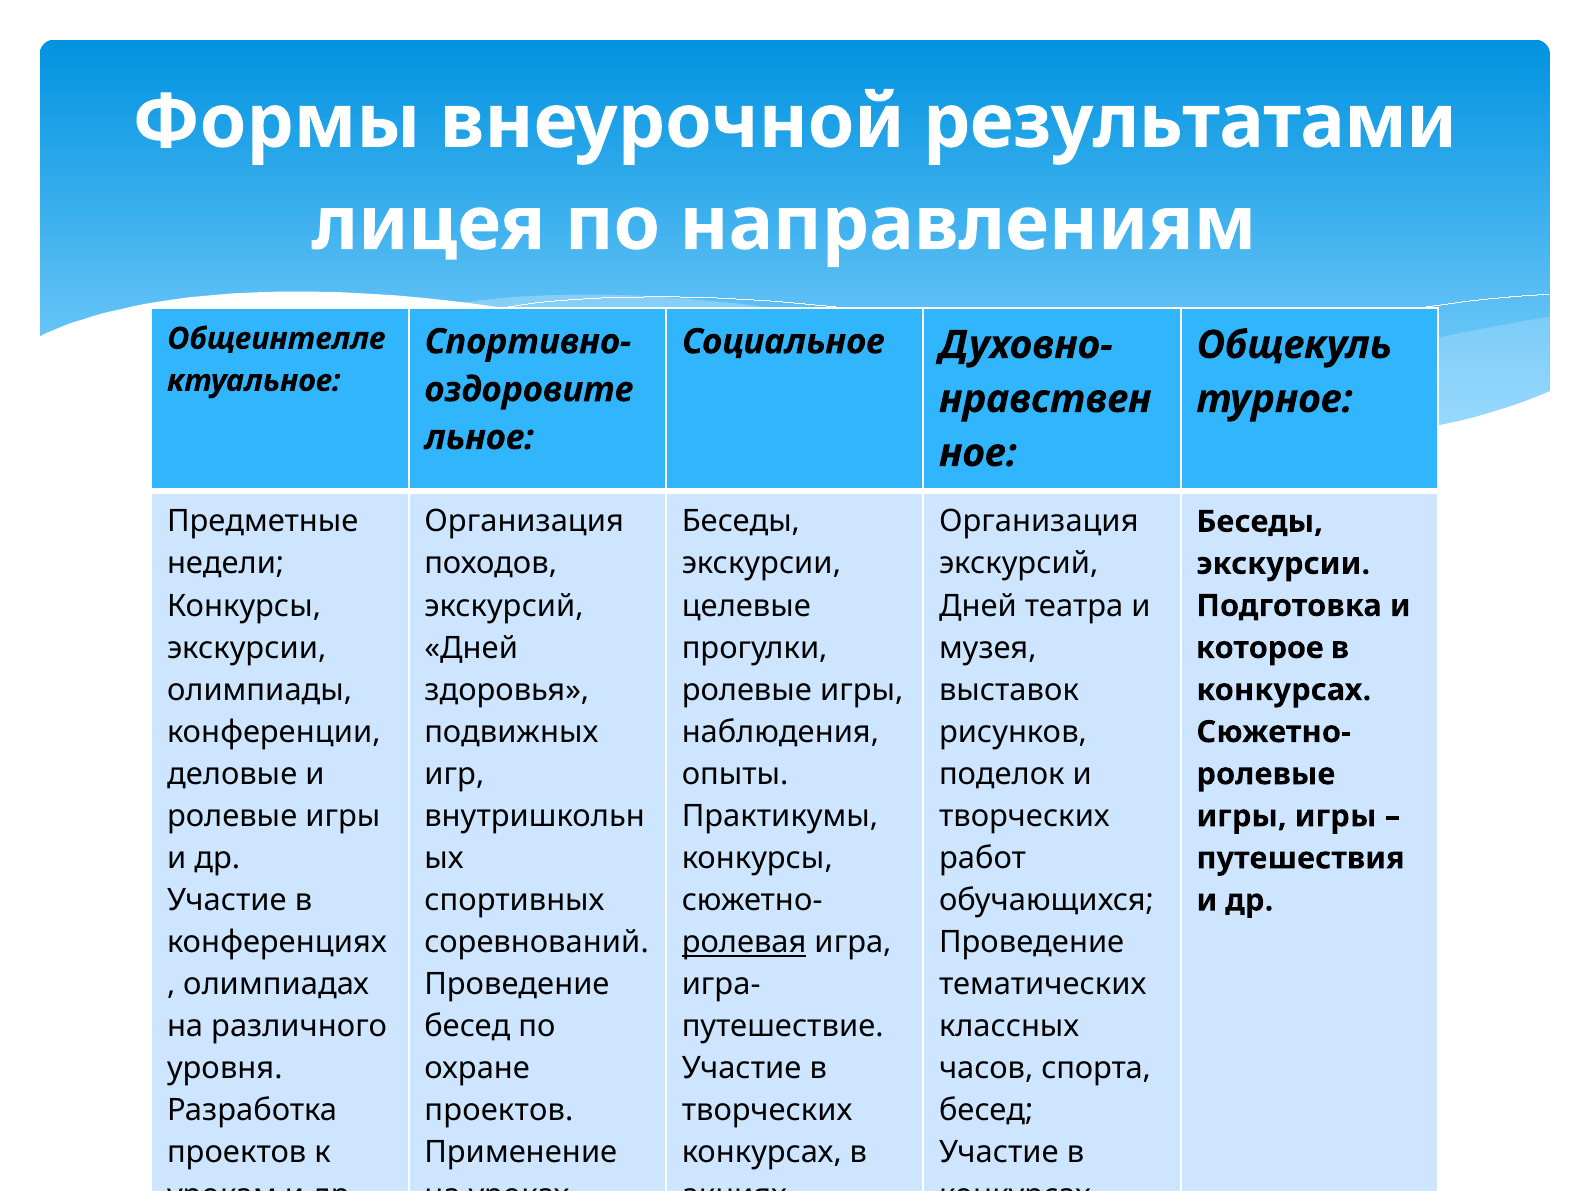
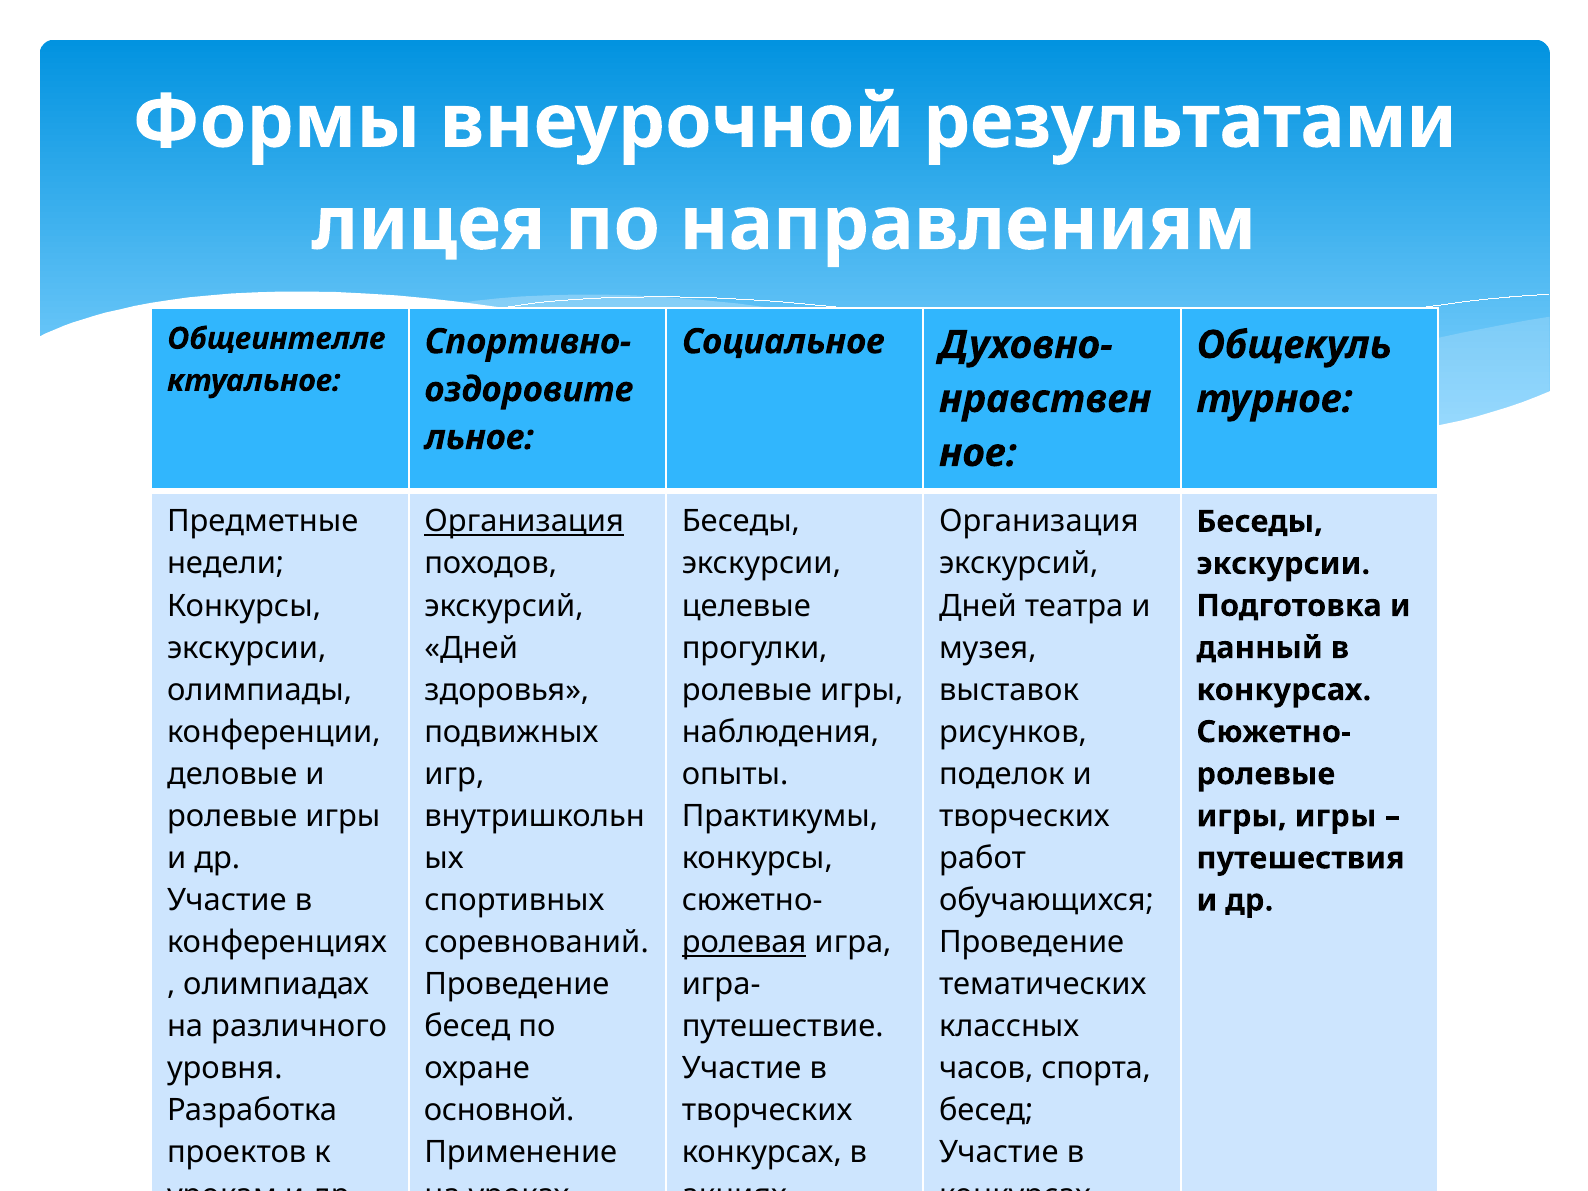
Организация at (524, 522) underline: none -> present
которое: которое -> данный
проектов at (499, 1111): проектов -> основной
